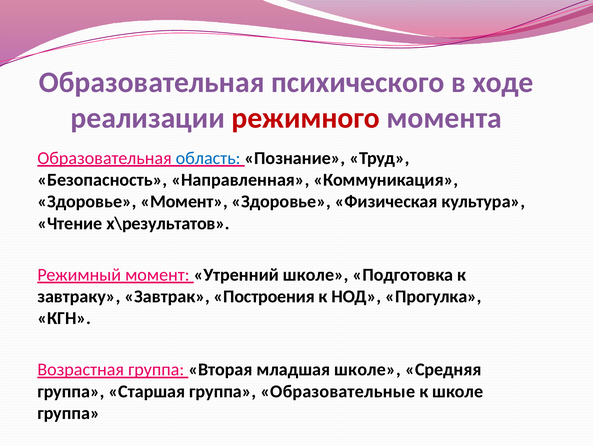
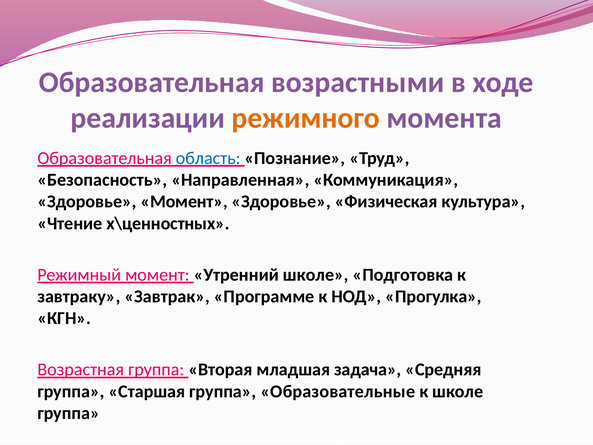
психического: психического -> возрастными
режимного colour: red -> orange
х\результатов: х\результатов -> х\ценностных
Построения: Построения -> Программе
младшая школе: школе -> задача
